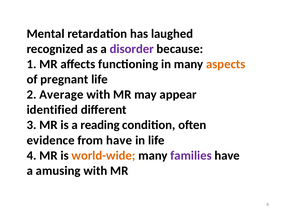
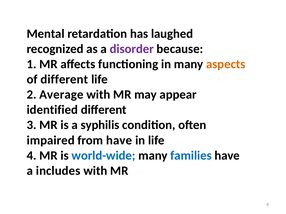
of pregnant: pregnant -> different
reading: reading -> syphilis
evidence: evidence -> impaired
world-wide colour: orange -> blue
families colour: purple -> blue
amusing: amusing -> includes
